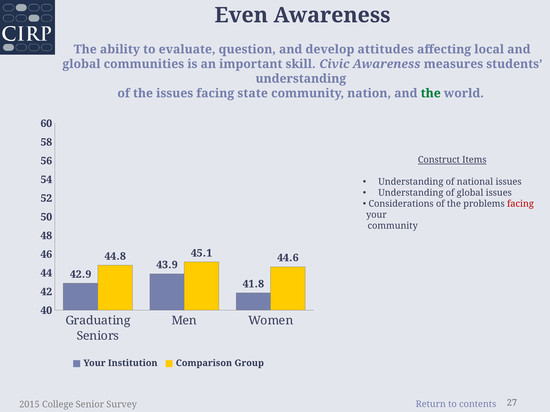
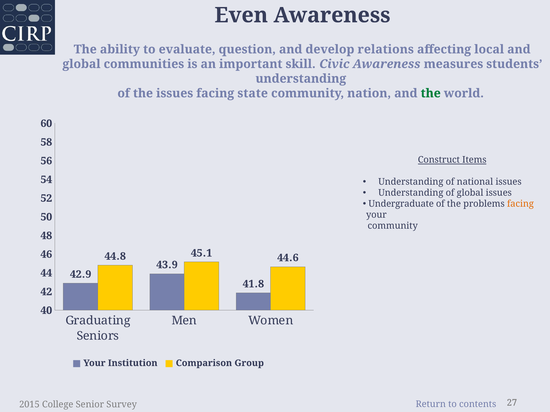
attitudes: attitudes -> relations
Considerations: Considerations -> Undergraduate
facing at (520, 204) colour: red -> orange
